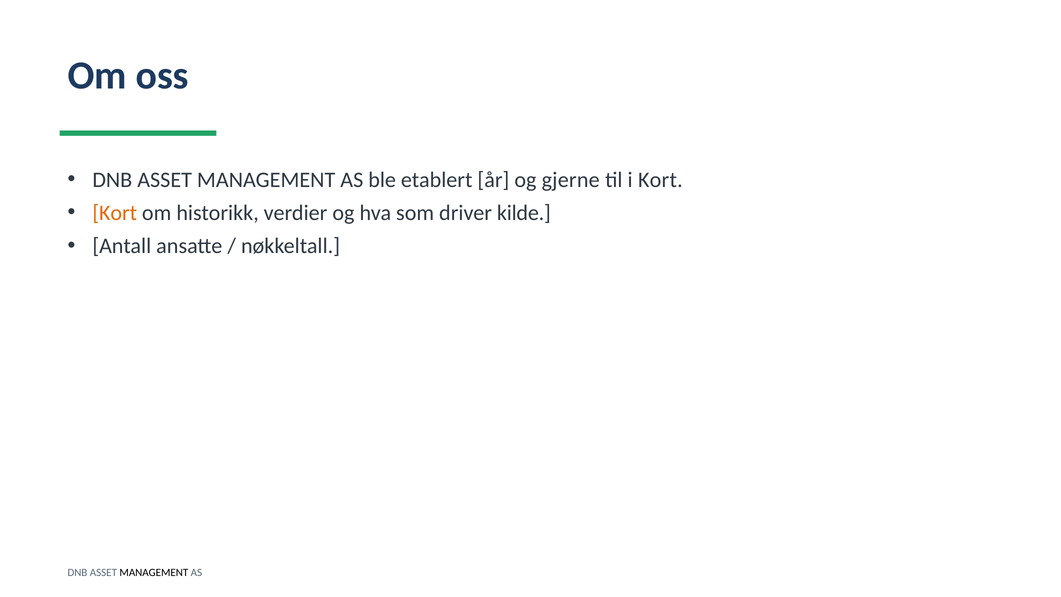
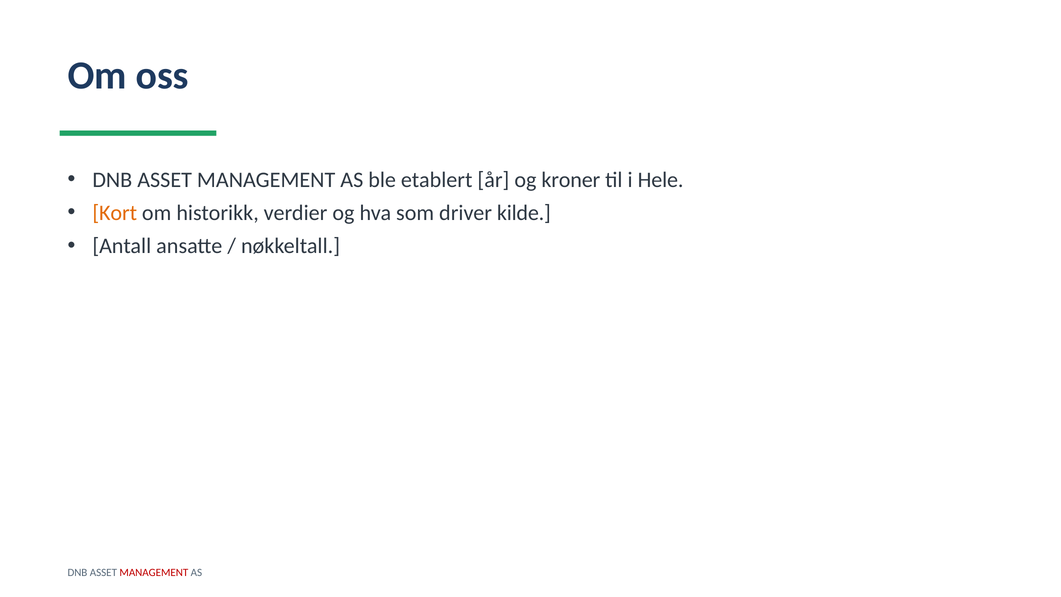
gjerne: gjerne -> kroner
i Kort: Kort -> Hele
MANAGEMENT at (154, 573) colour: black -> red
